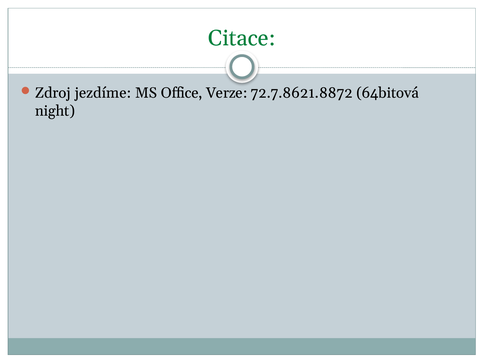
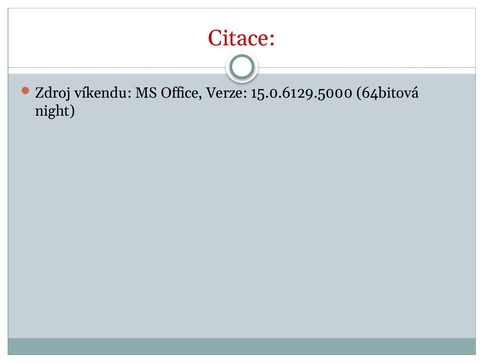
Citace colour: green -> red
jezdíme: jezdíme -> víkendu
72.7.8621.8872: 72.7.8621.8872 -> 15.0.6129.5000
